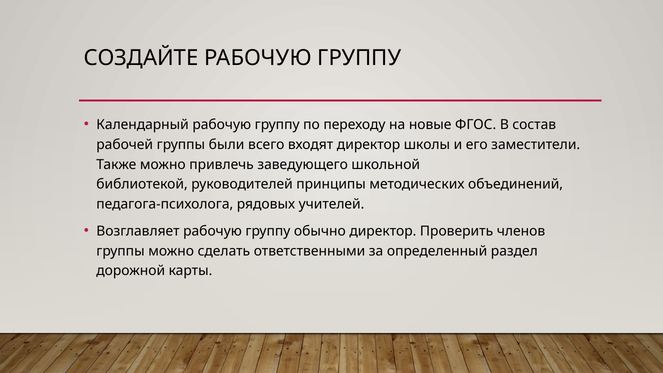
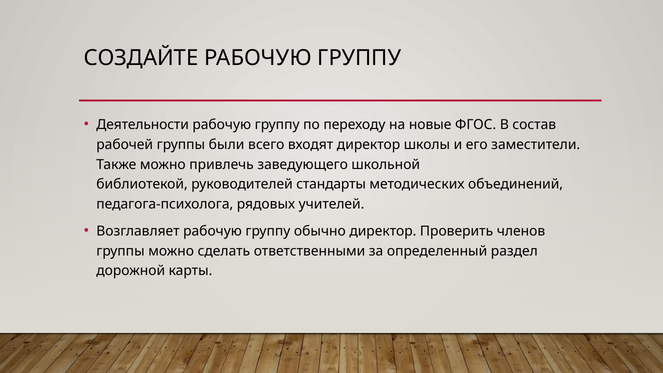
Календарный: Календарный -> Деятельности
принципы: принципы -> стандарты
